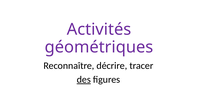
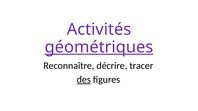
géométriques underline: none -> present
